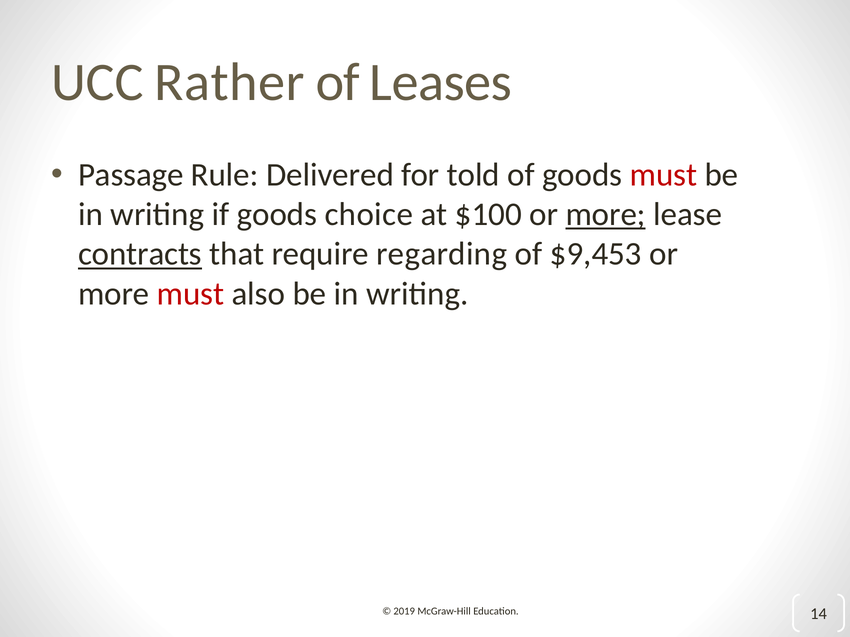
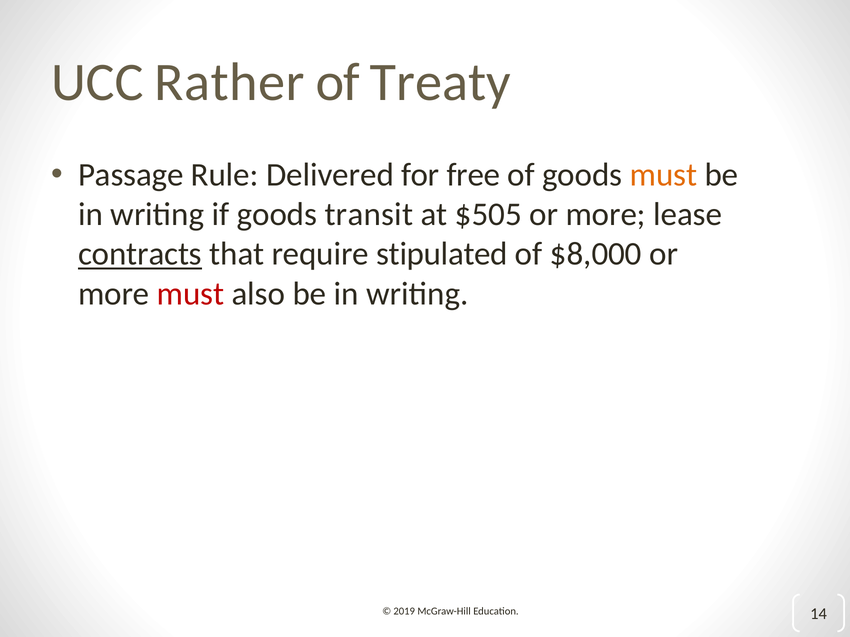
Leases: Leases -> Treaty
told: told -> free
must at (664, 175) colour: red -> orange
choice: choice -> transit
$100: $100 -> $505
more at (606, 215) underline: present -> none
regarding: regarding -> stipulated
$9,453: $9,453 -> $8,000
